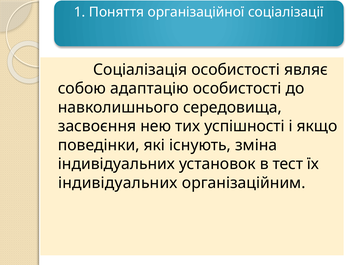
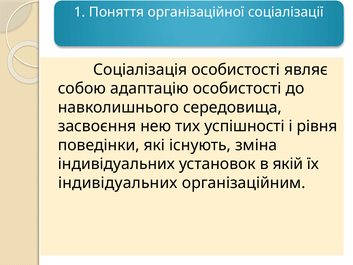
якщо: якщо -> рівня
тест: тест -> якій
